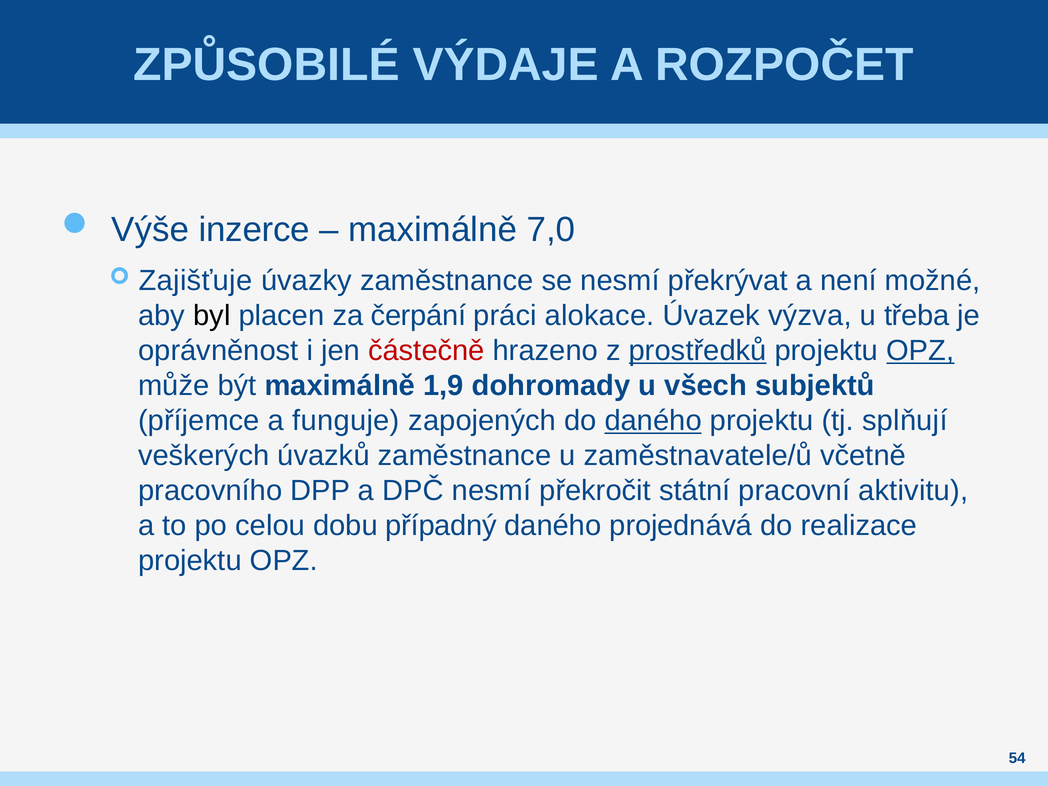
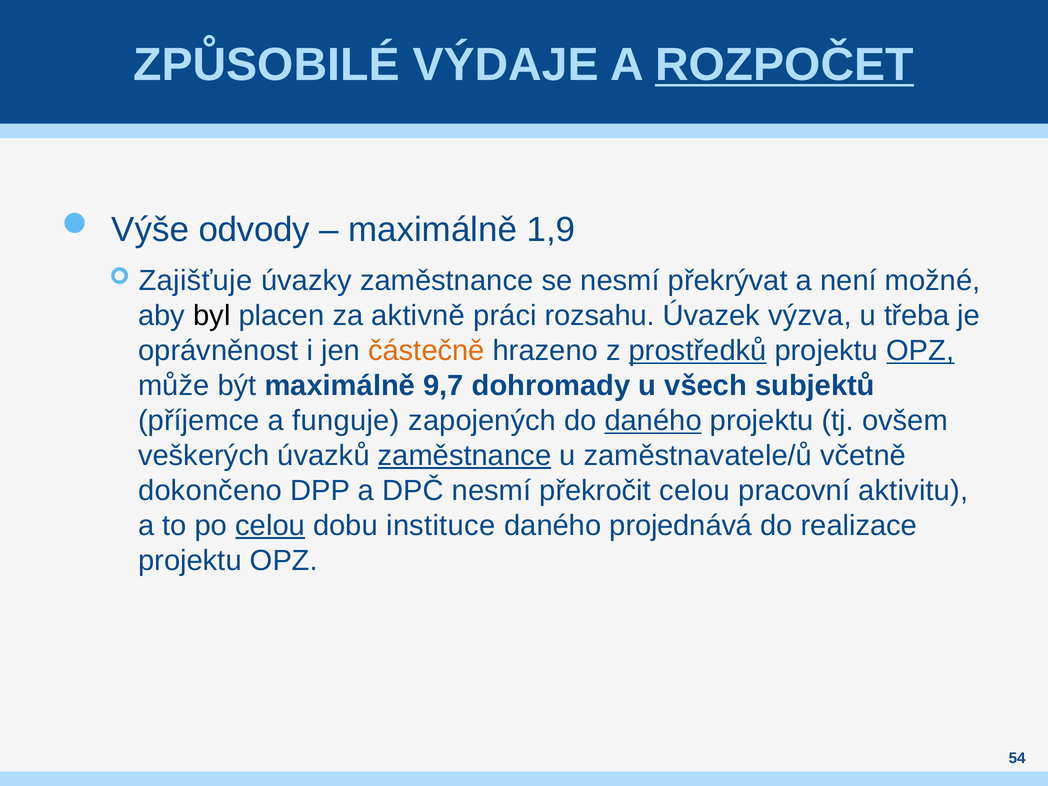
ROZPOČET underline: none -> present
inzerce: inzerce -> odvody
7,0: 7,0 -> 1,9
čerpání: čerpání -> aktivně
alokace: alokace -> rozsahu
částečně colour: red -> orange
1,9: 1,9 -> 9,7
splňují: splňují -> ovšem
zaměstnance at (464, 456) underline: none -> present
pracovního: pracovního -> dokončeno
překročit státní: státní -> celou
celou at (270, 525) underline: none -> present
případný: případný -> instituce
